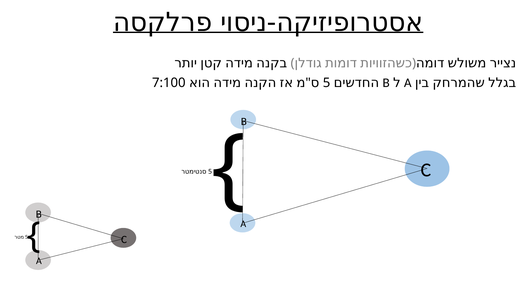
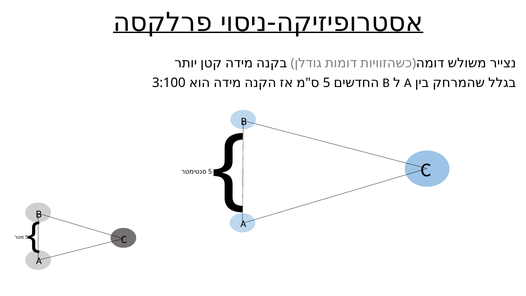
7:100: 7:100 -> 3:100
